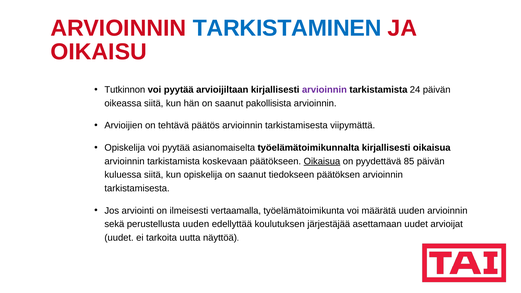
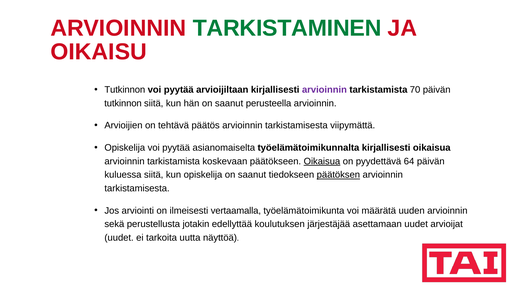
TARKISTAMINEN colour: blue -> green
24: 24 -> 70
oikeassa at (123, 103): oikeassa -> tutkinnon
pakollisista: pakollisista -> perusteella
85: 85 -> 64
päätöksen underline: none -> present
perustellusta uuden: uuden -> jotakin
